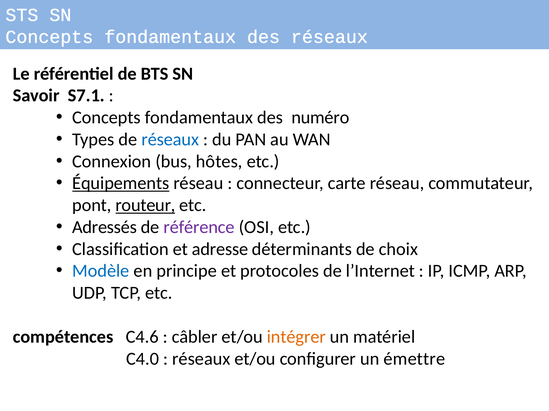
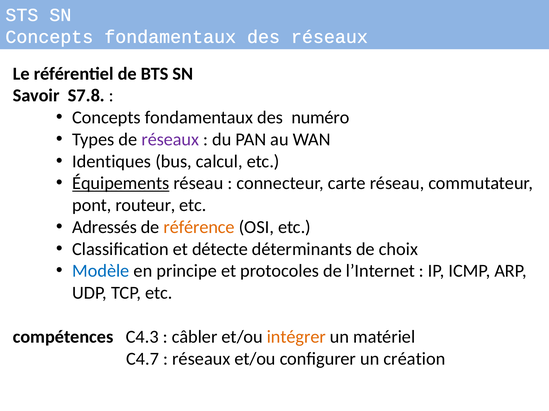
S7.1: S7.1 -> S7.8
réseaux at (170, 140) colour: blue -> purple
Connexion: Connexion -> Identiques
hôtes: hôtes -> calcul
routeur underline: present -> none
référence colour: purple -> orange
adresse: adresse -> détecte
C4.6: C4.6 -> C4.3
C4.0: C4.0 -> C4.7
émettre: émettre -> création
